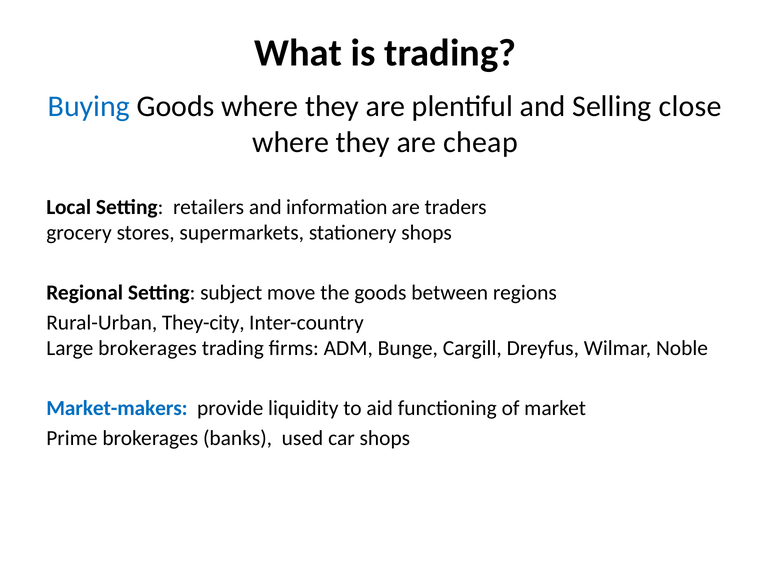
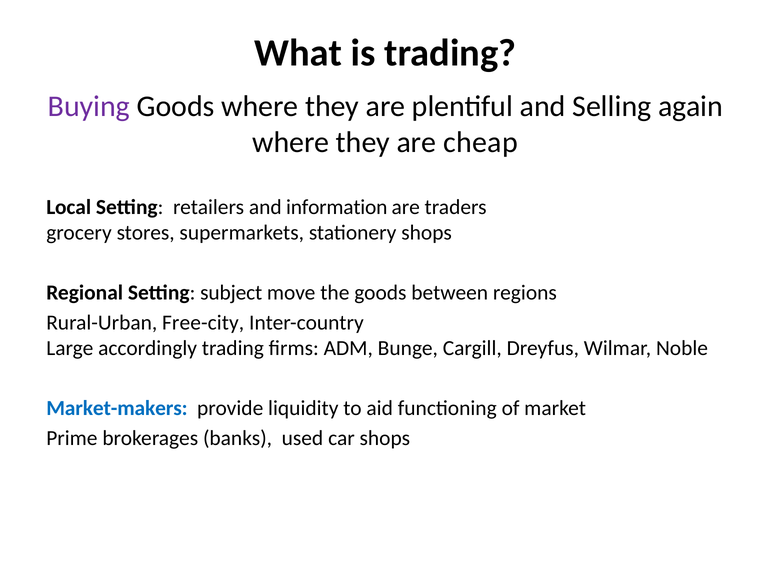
Buying colour: blue -> purple
close: close -> again
They-city: They-city -> Free-city
Large brokerages: brokerages -> accordingly
